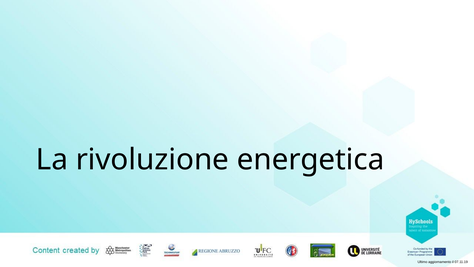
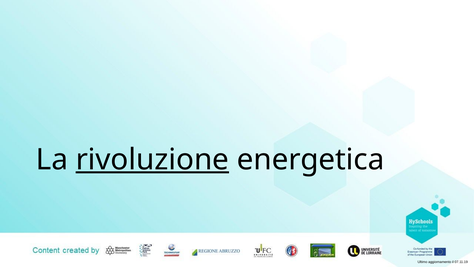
rivoluzione underline: none -> present
